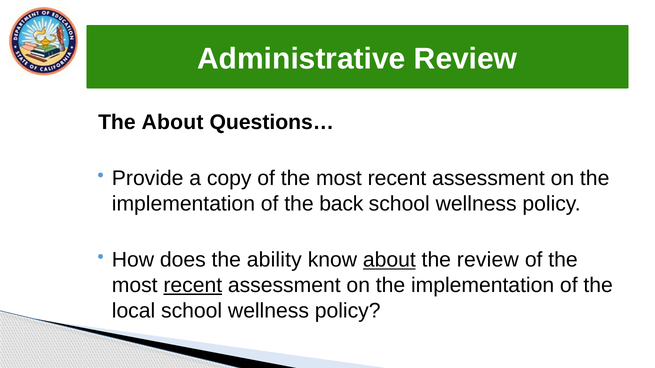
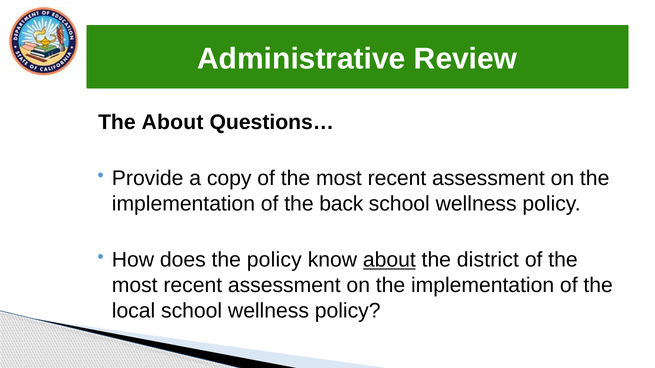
the ability: ability -> policy
the review: review -> district
recent at (193, 286) underline: present -> none
